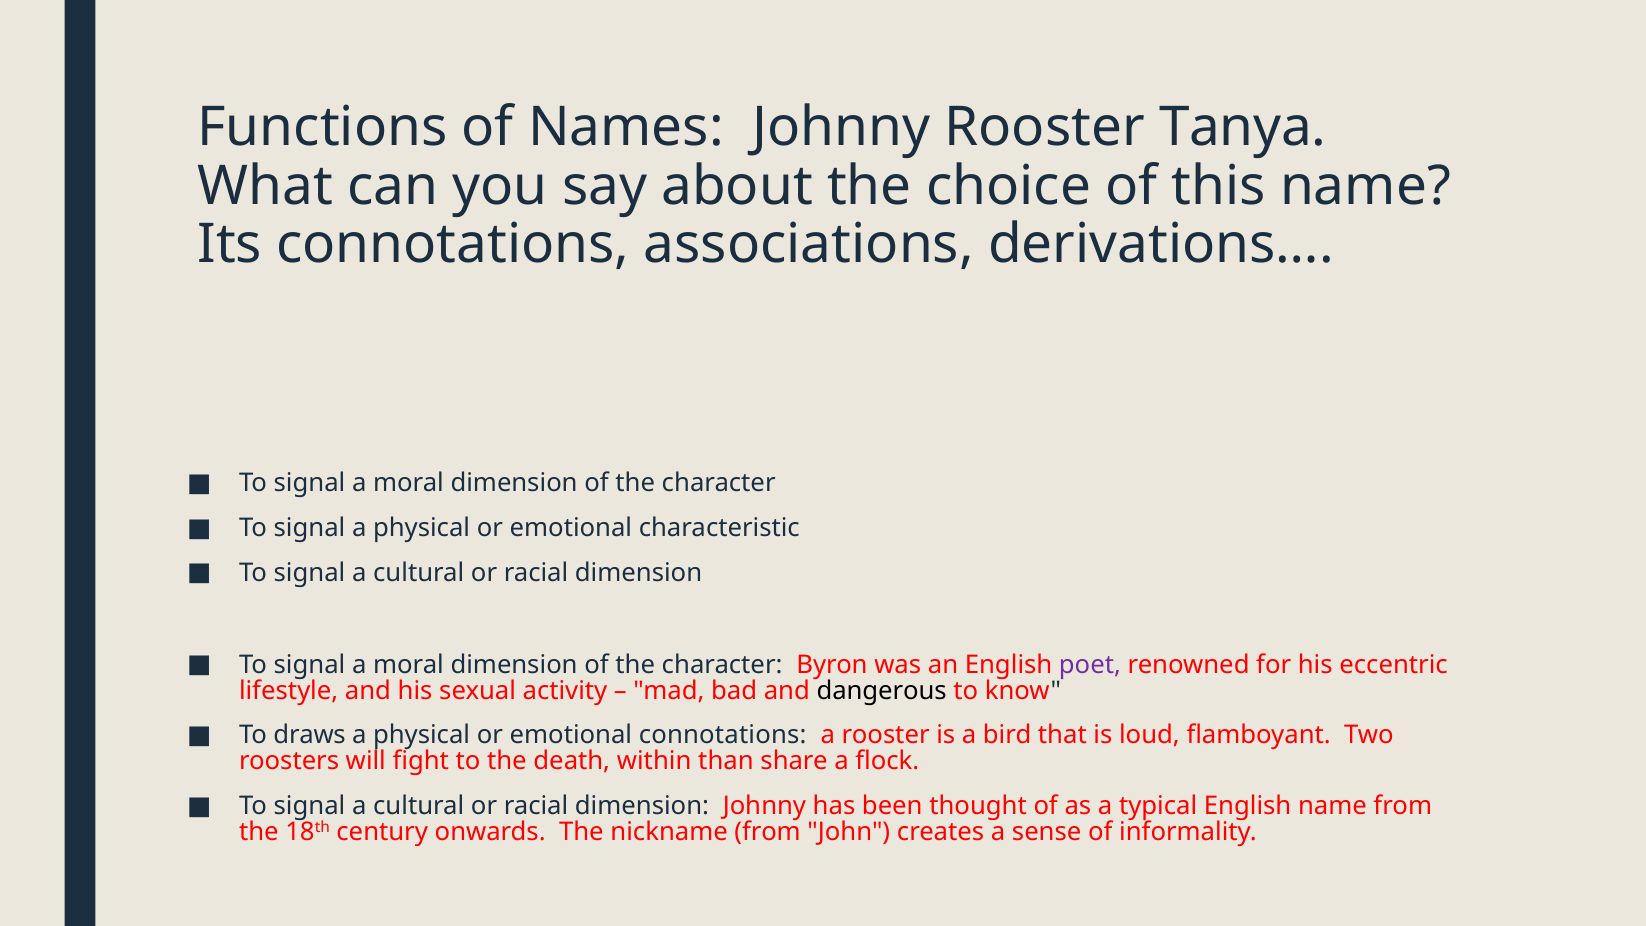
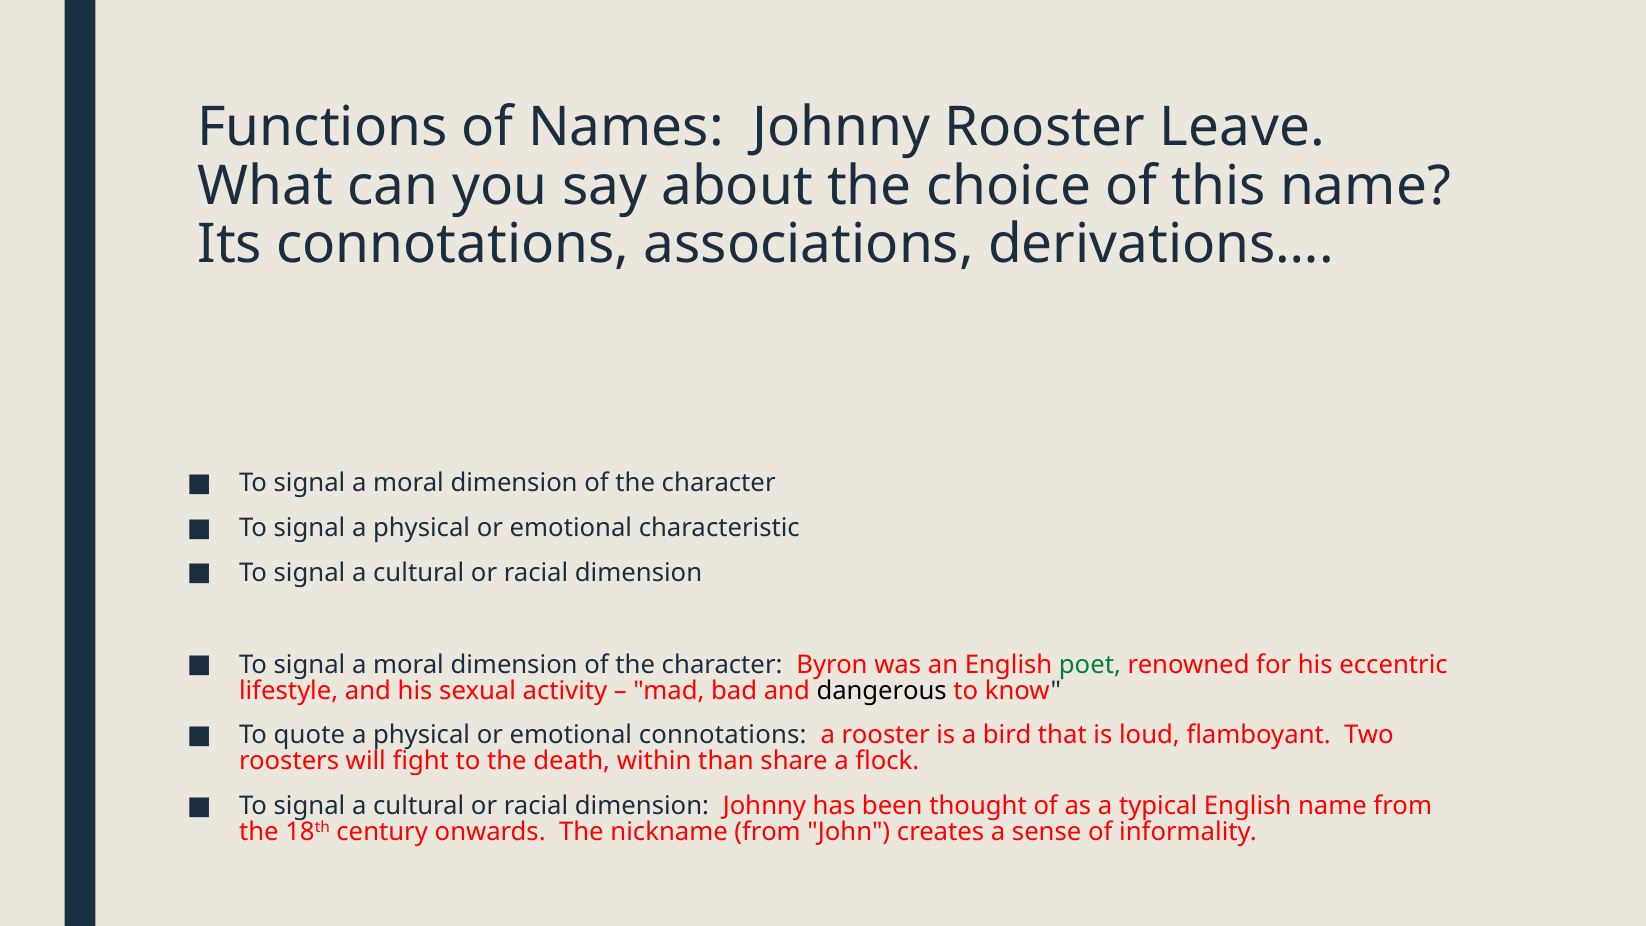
Tanya: Tanya -> Leave
poet colour: purple -> green
draws: draws -> quote
